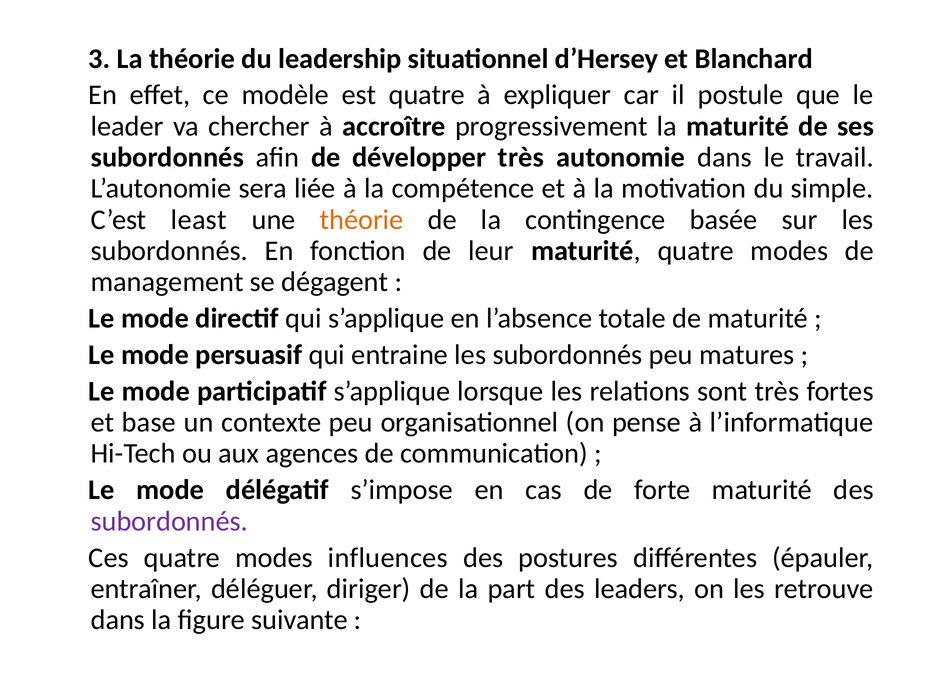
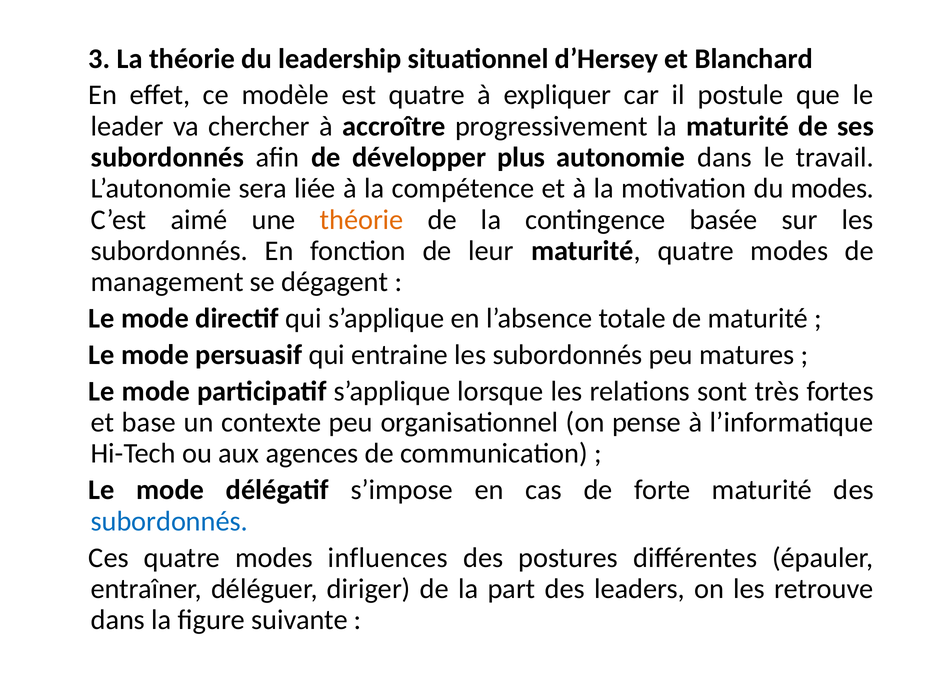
développer très: très -> plus
du simple: simple -> modes
least: least -> aimé
subordonnés at (169, 521) colour: purple -> blue
